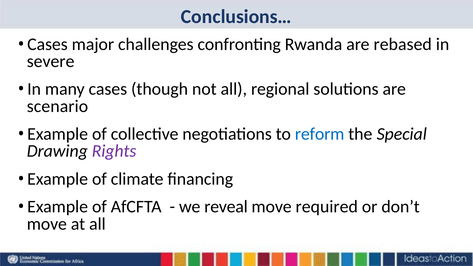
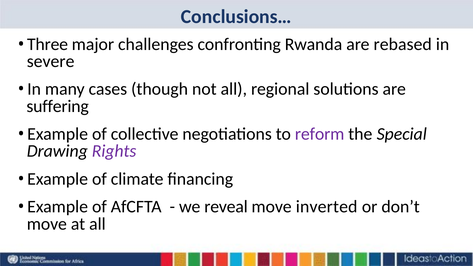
Cases at (47, 44): Cases -> Three
scenario: scenario -> suffering
reform colour: blue -> purple
required: required -> inverted
